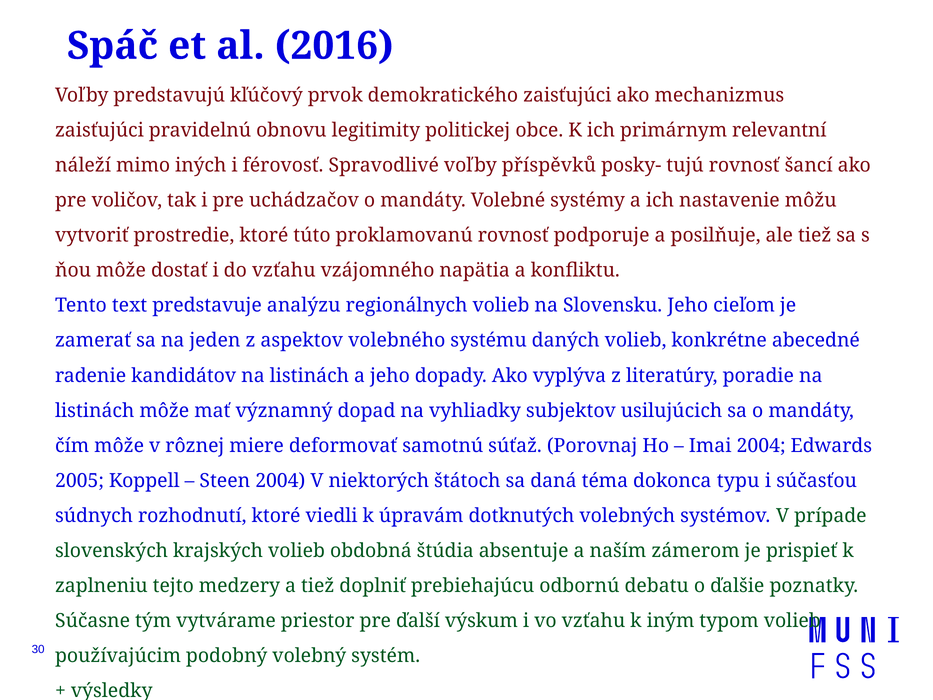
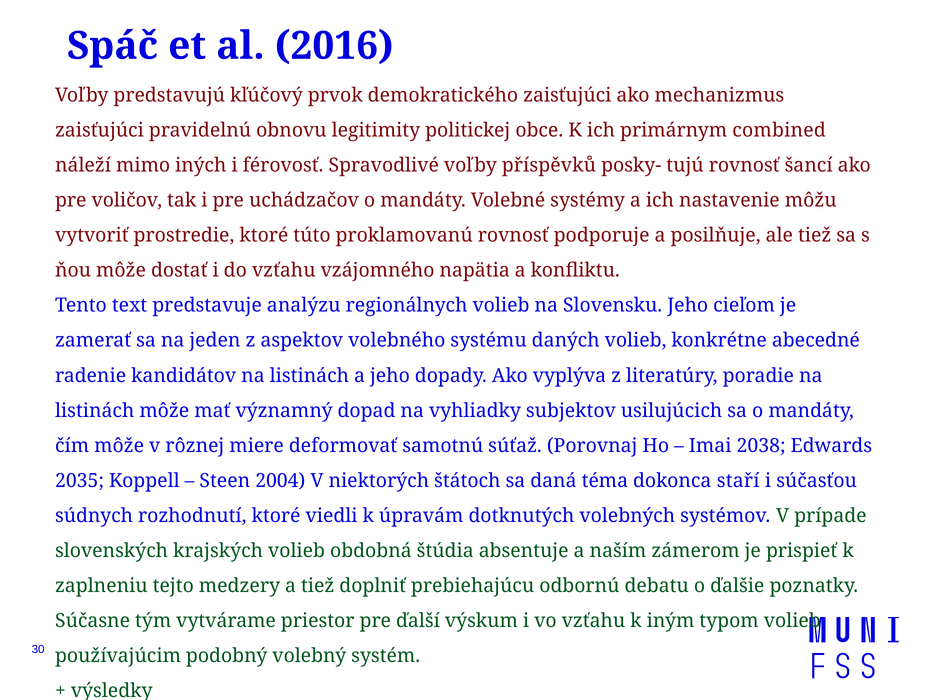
relevantní: relevantní -> combined
Imai 2004: 2004 -> 2038
2005: 2005 -> 2035
typu: typu -> staří
